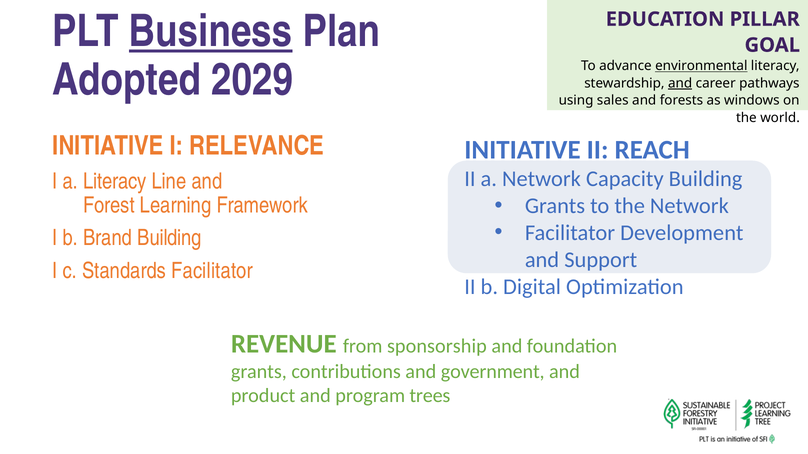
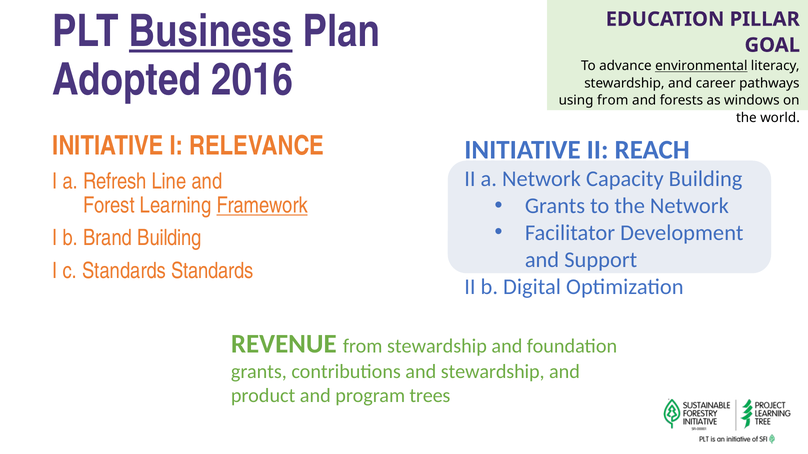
2029: 2029 -> 2016
and at (680, 83) underline: present -> none
using sales: sales -> from
a Literacy: Literacy -> Refresh
Framework underline: none -> present
Standards Facilitator: Facilitator -> Standards
from sponsorship: sponsorship -> stewardship
and government: government -> stewardship
